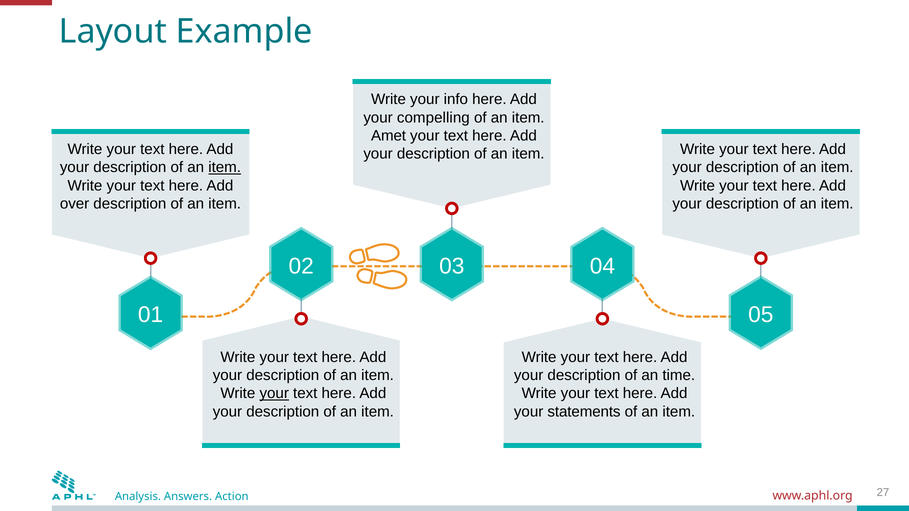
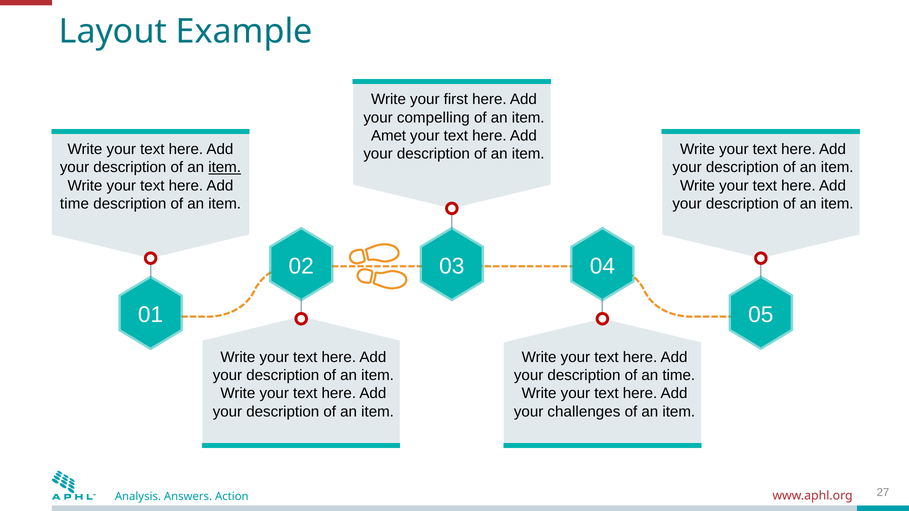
info: info -> first
over at (75, 204): over -> time
your at (274, 394) underline: present -> none
statements: statements -> challenges
